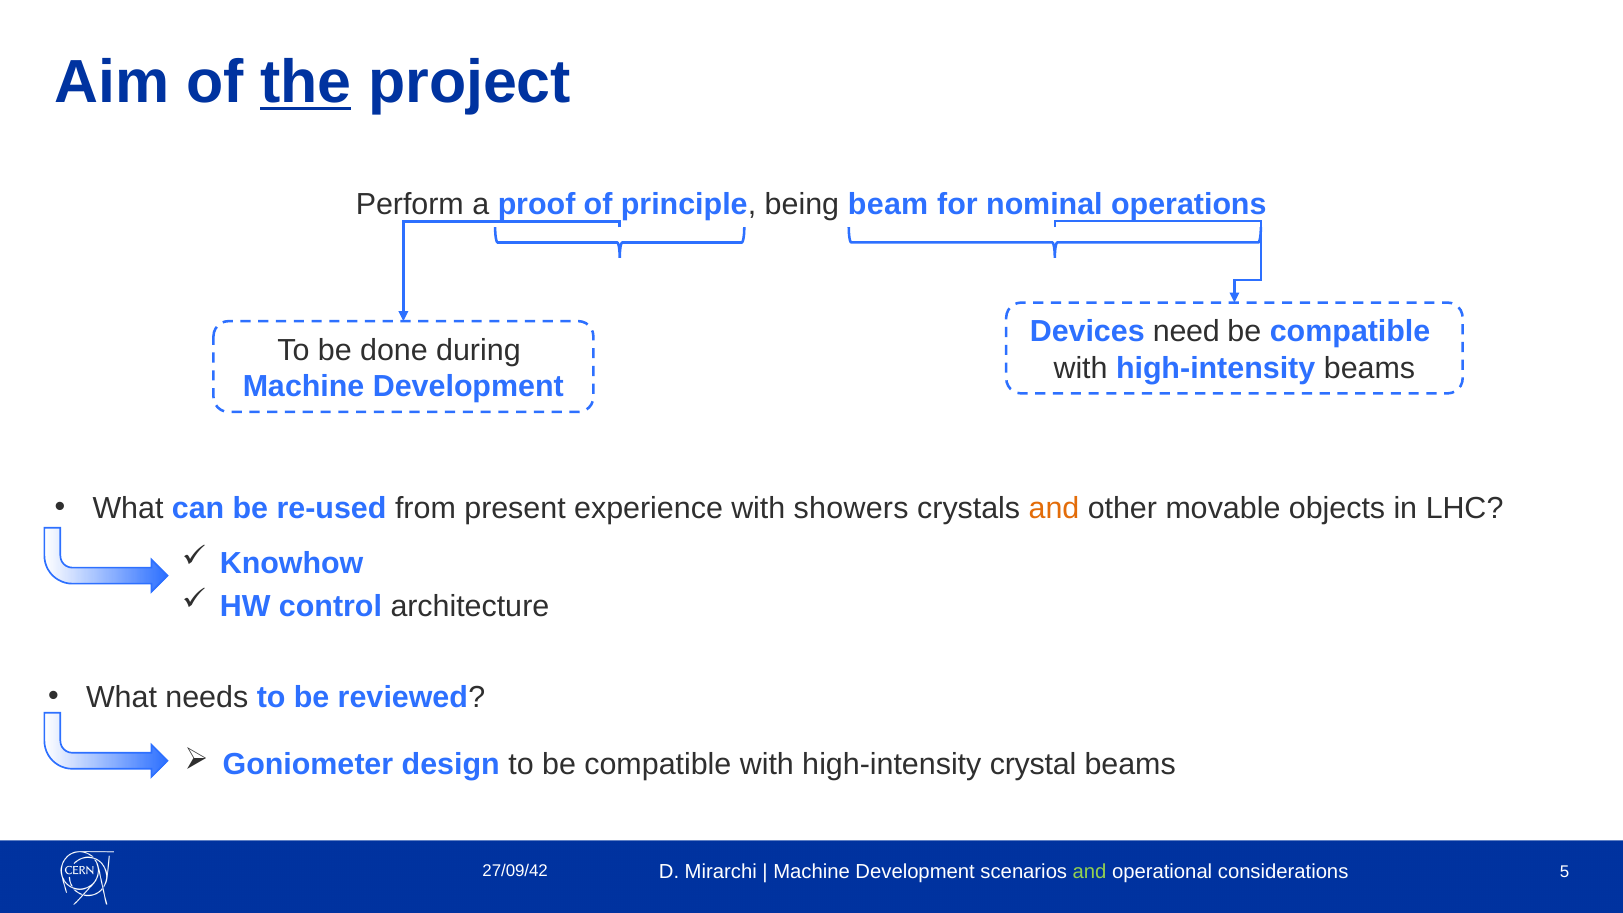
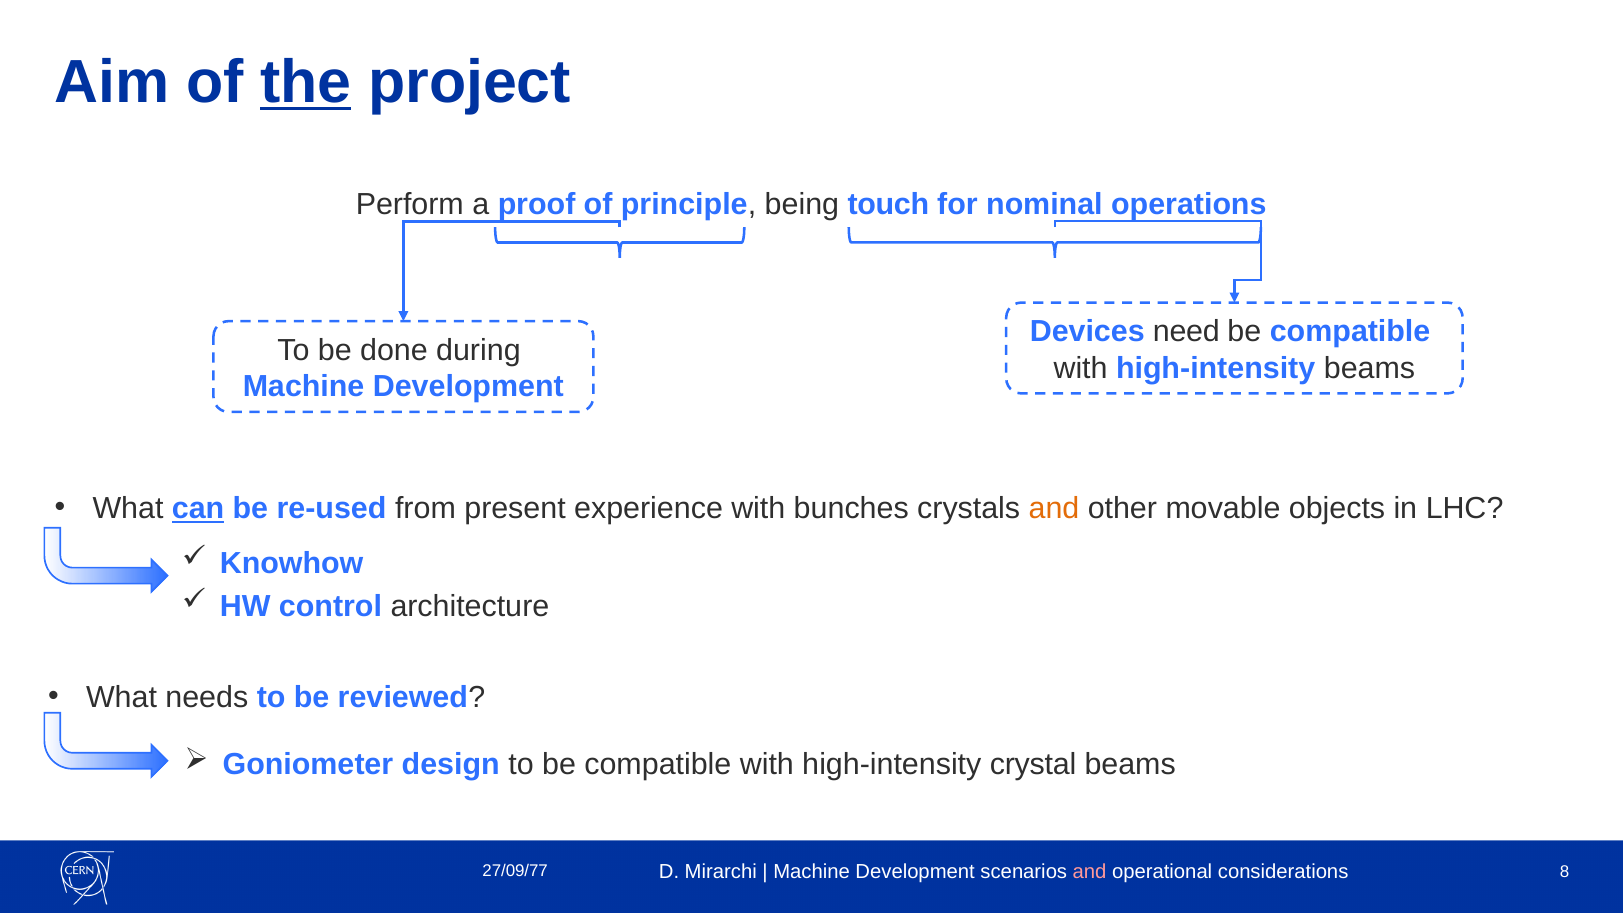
beam: beam -> touch
can underline: none -> present
showers: showers -> bunches
and at (1090, 872) colour: light green -> pink
5: 5 -> 8
27/09/42: 27/09/42 -> 27/09/77
